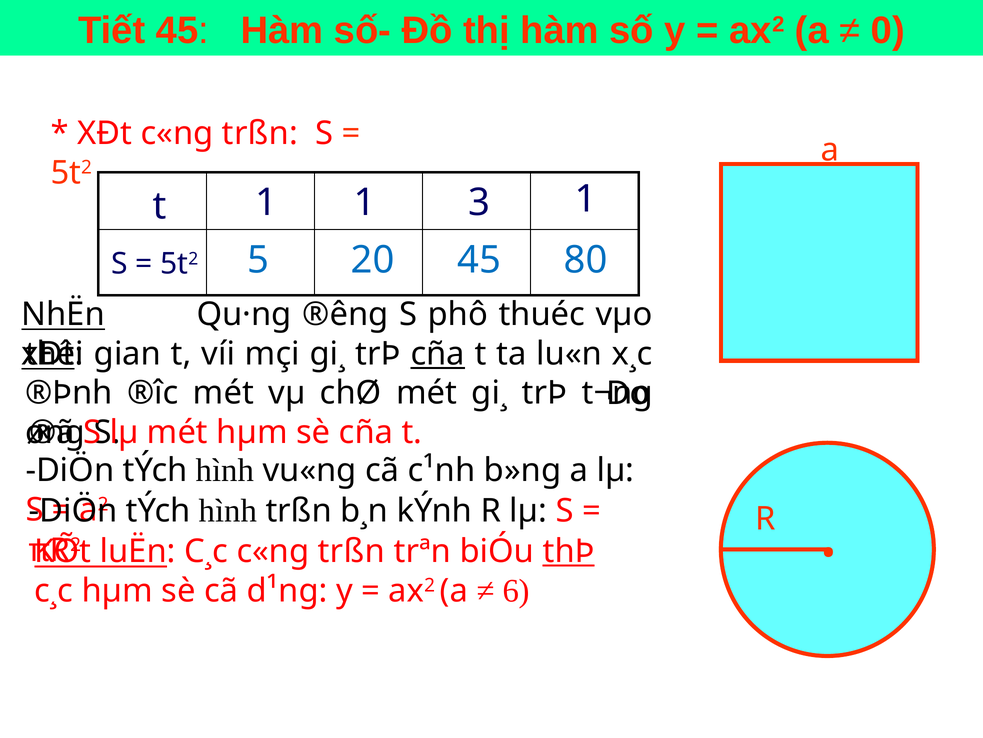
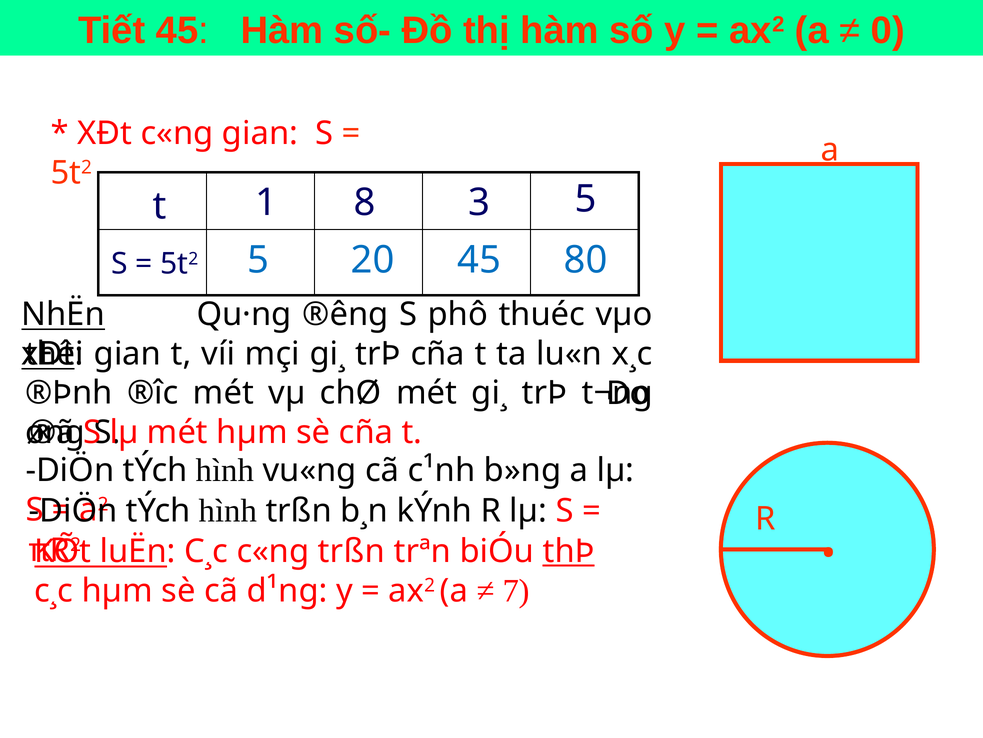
XÐt c«ng trßn: trßn -> gian
1 1: 1 -> 8
3 1: 1 -> 5
cña at (438, 353) underline: present -> none
6: 6 -> 7
